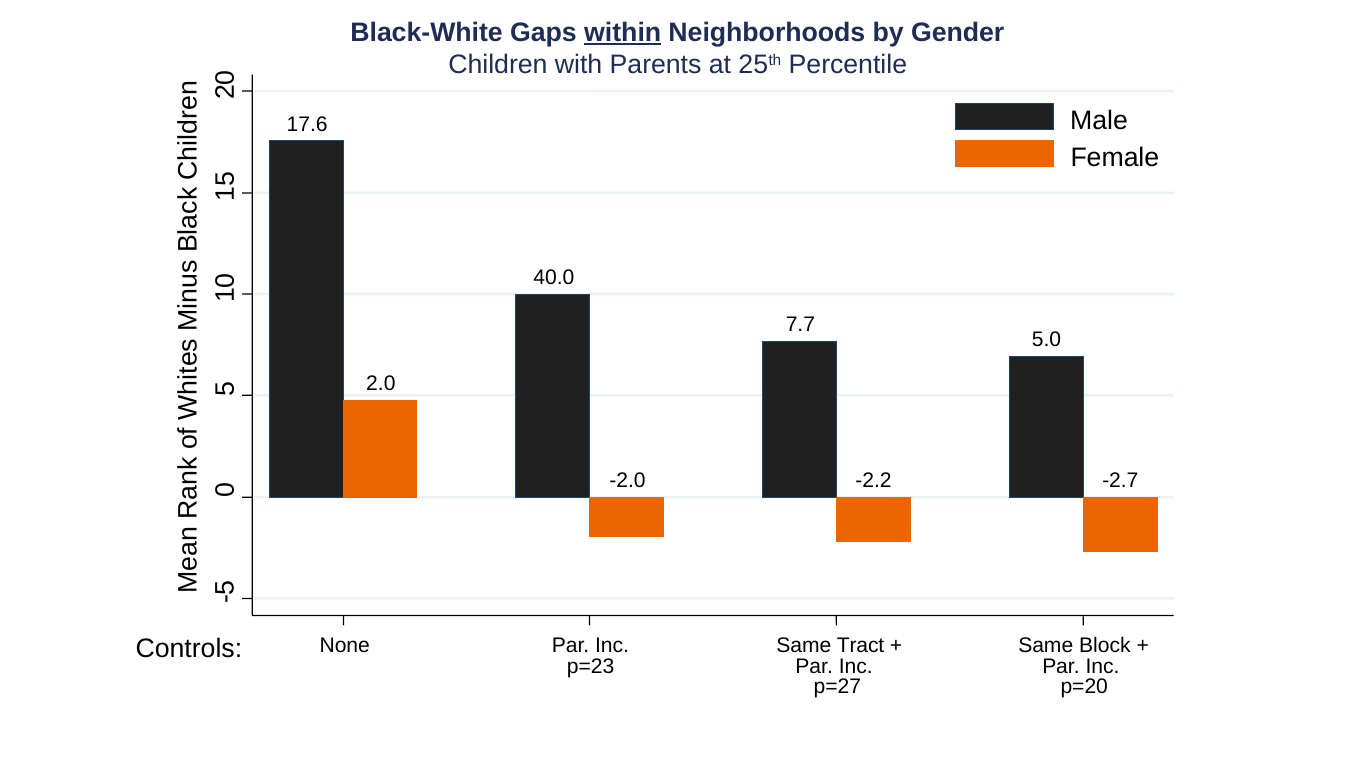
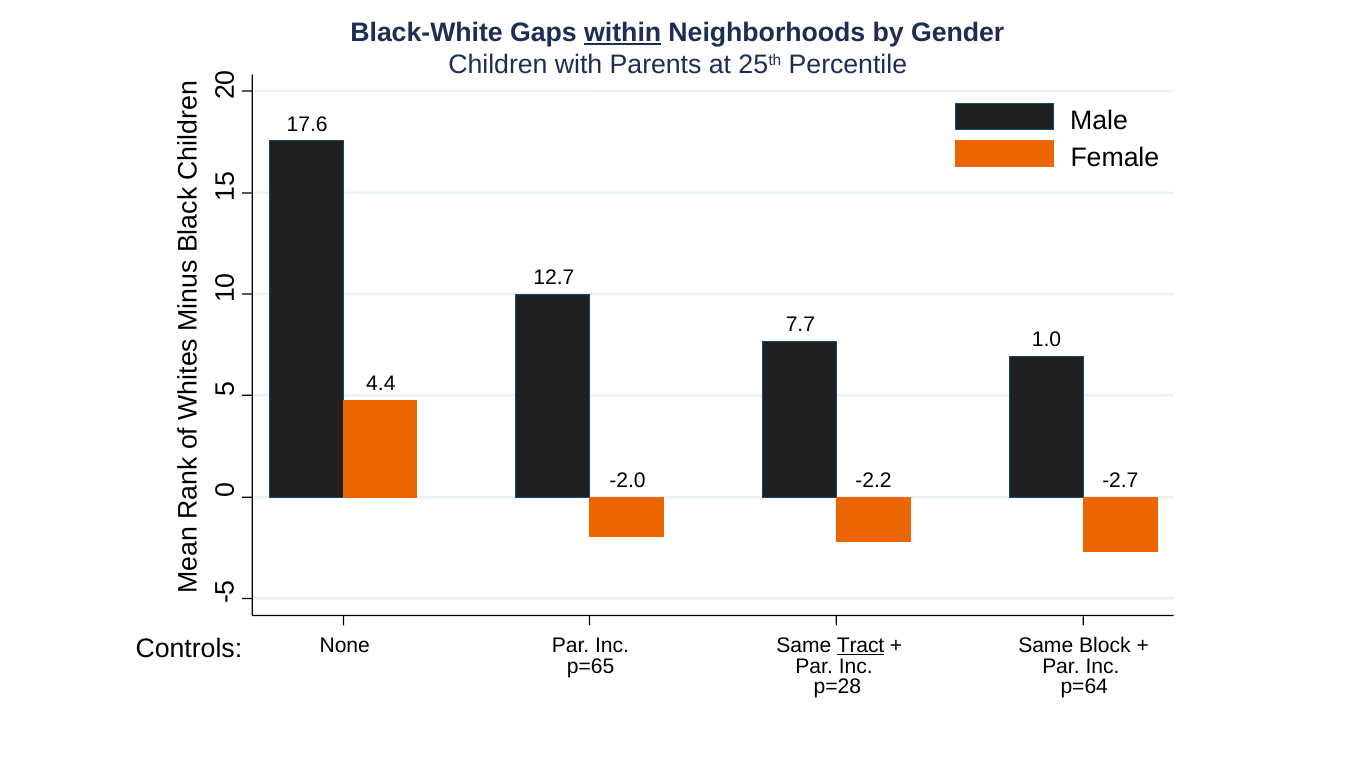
40.0: 40.0 -> 12.7
5.0: 5.0 -> 1.0
2.0: 2.0 -> 4.4
Tract underline: none -> present
p=23: p=23 -> p=65
p=27: p=27 -> p=28
p=20: p=20 -> p=64
